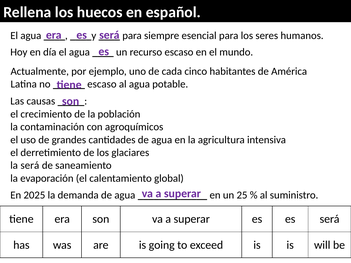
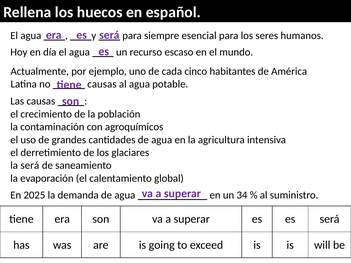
escaso at (102, 84): escaso -> causas
25: 25 -> 34
